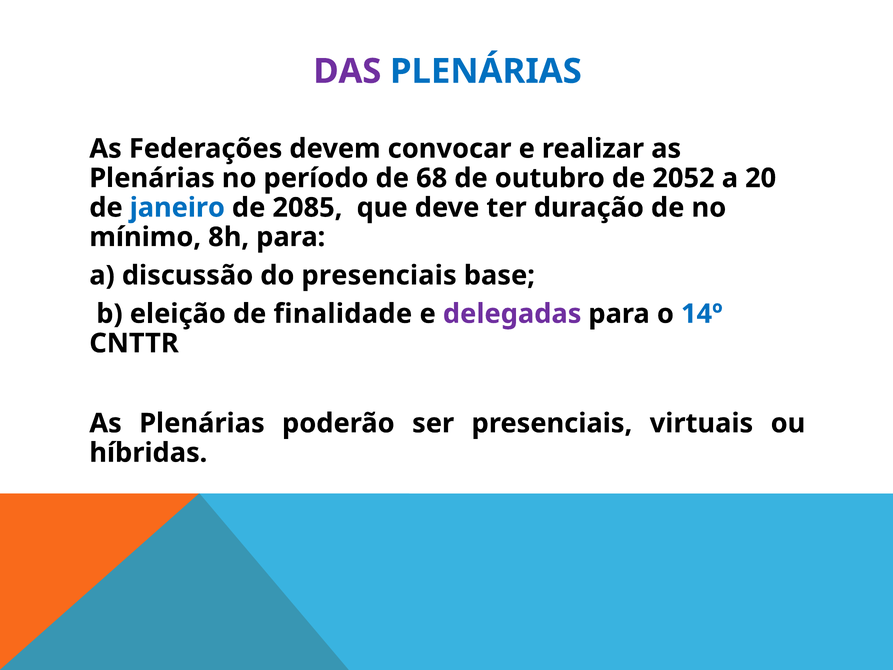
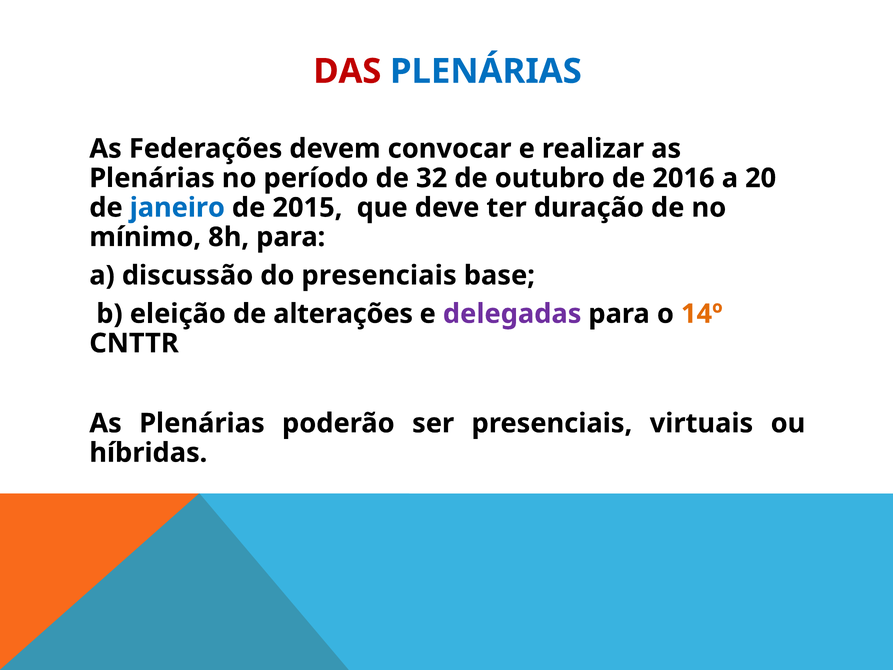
DAS colour: purple -> red
68: 68 -> 32
2052: 2052 -> 2016
2085: 2085 -> 2015
finalidade: finalidade -> alterações
14º colour: blue -> orange
